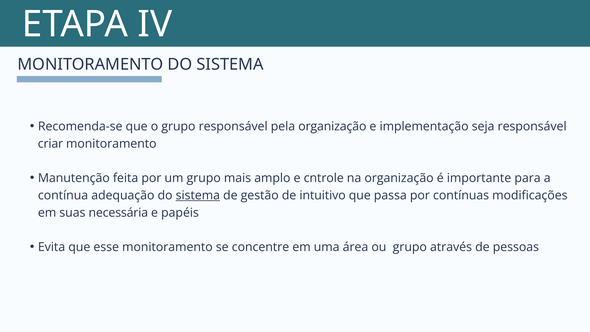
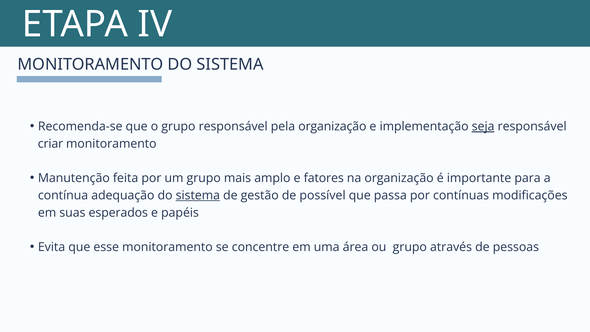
seja underline: none -> present
cntrole: cntrole -> fatores
intuitivo: intuitivo -> possível
necessária: necessária -> esperados
